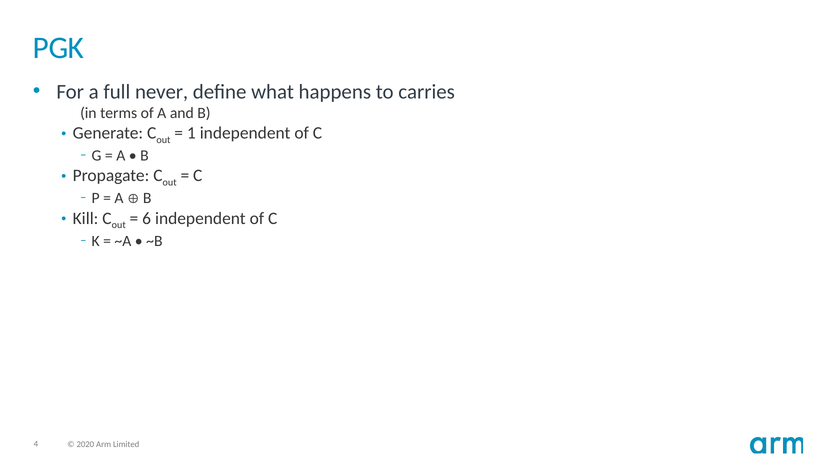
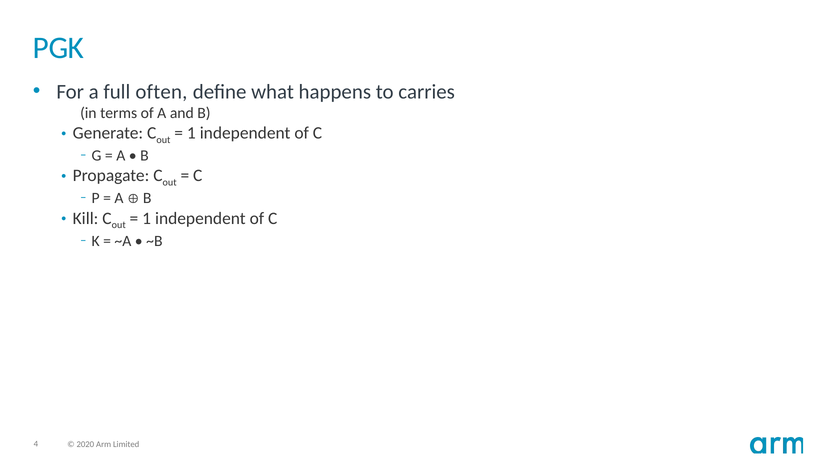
never: never -> often
6 at (147, 218): 6 -> 1
